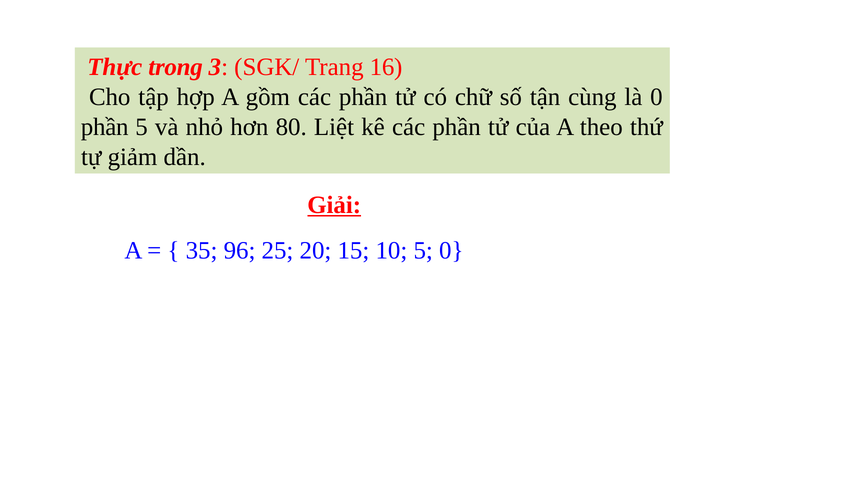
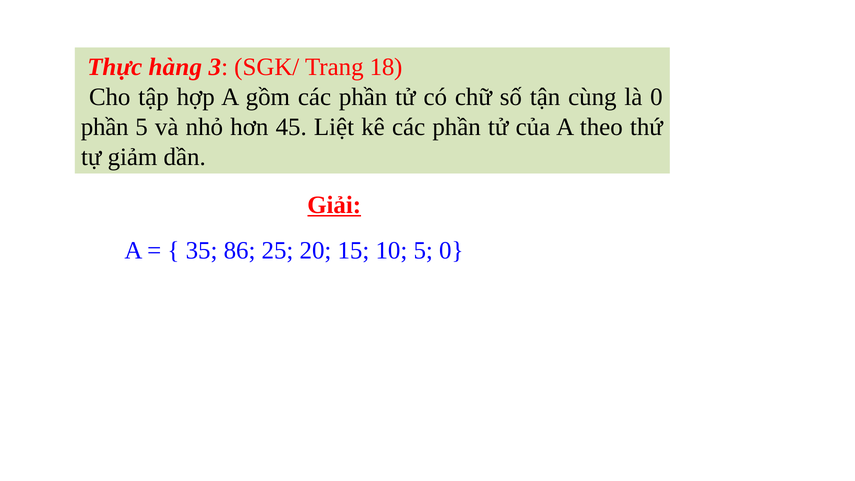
trong: trong -> hàng
16: 16 -> 18
80: 80 -> 45
96: 96 -> 86
